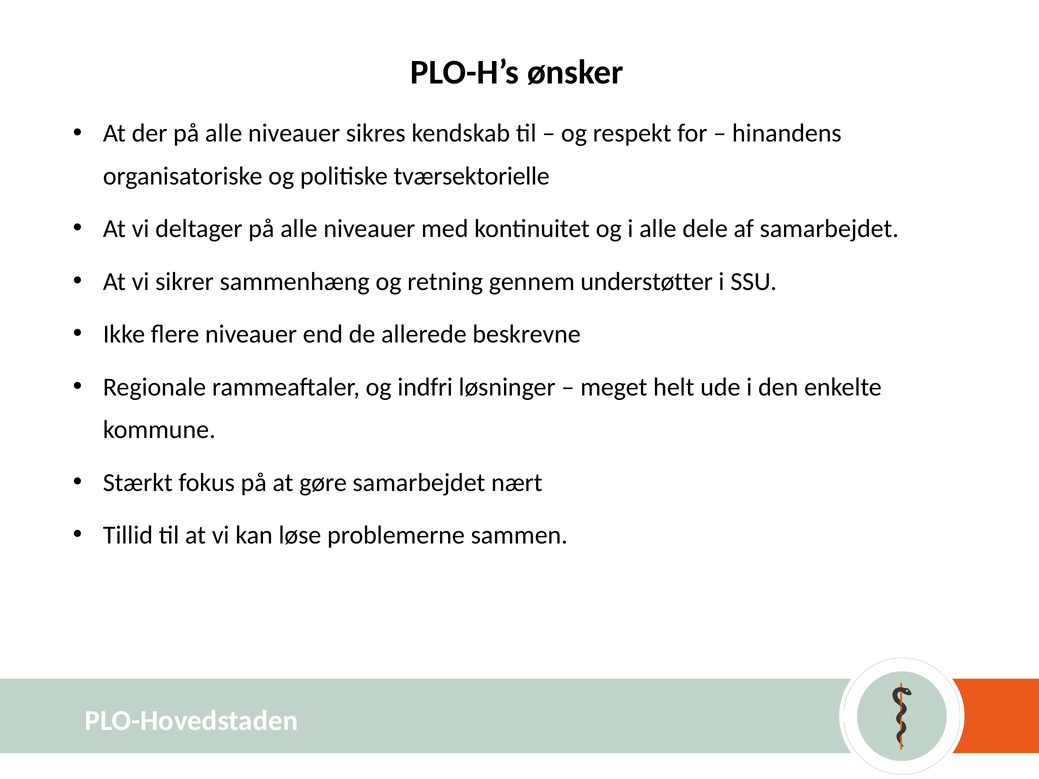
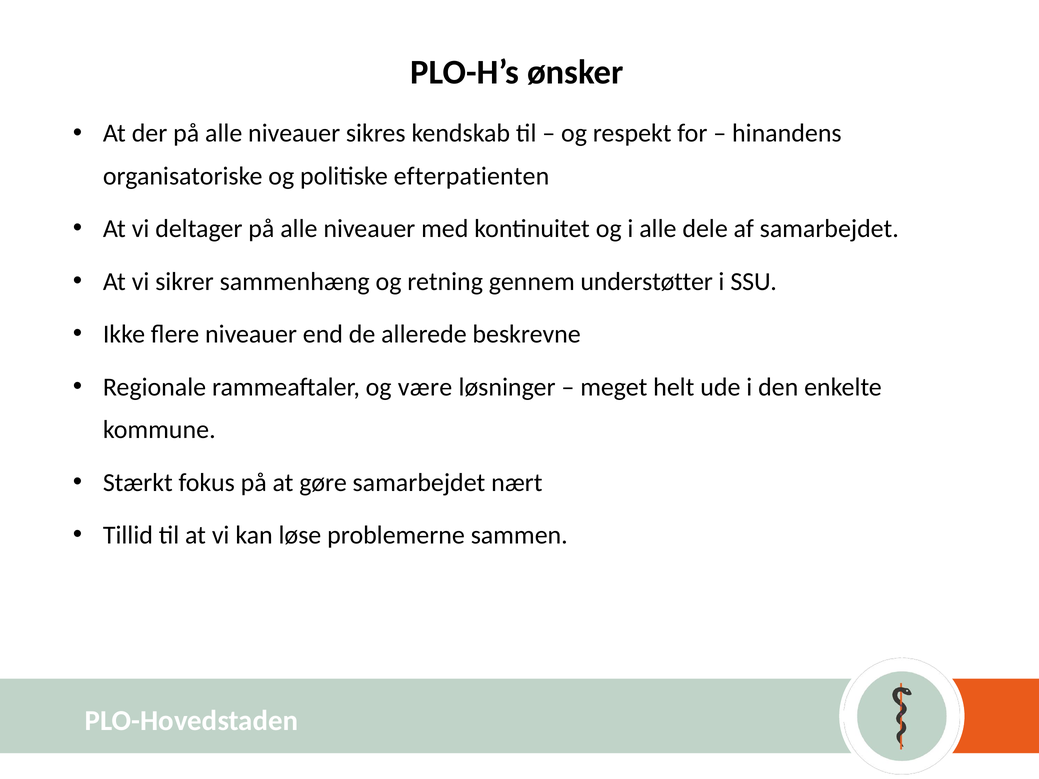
tværsektorielle: tværsektorielle -> efterpatienten
indfri: indfri -> være
